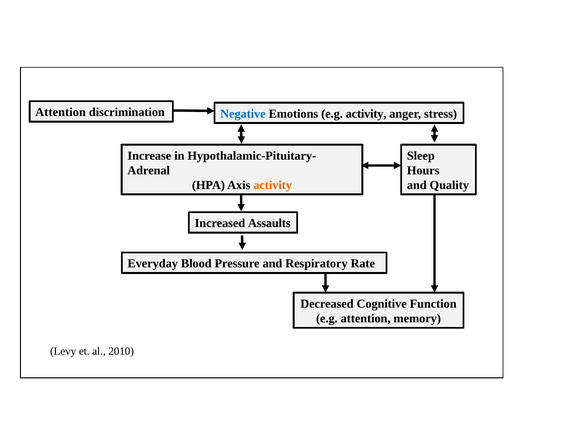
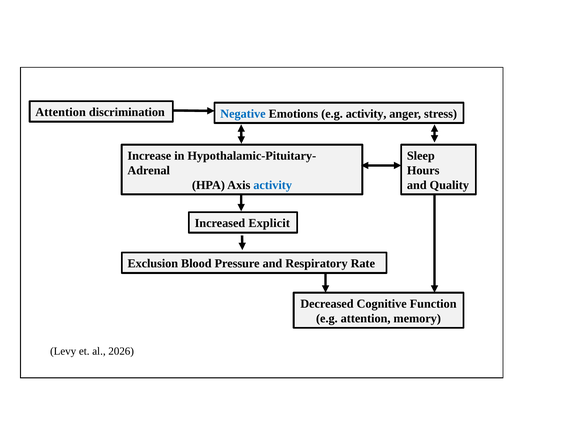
activity at (273, 185) colour: orange -> blue
Assaults: Assaults -> Explicit
Everyday: Everyday -> Exclusion
2010: 2010 -> 2026
